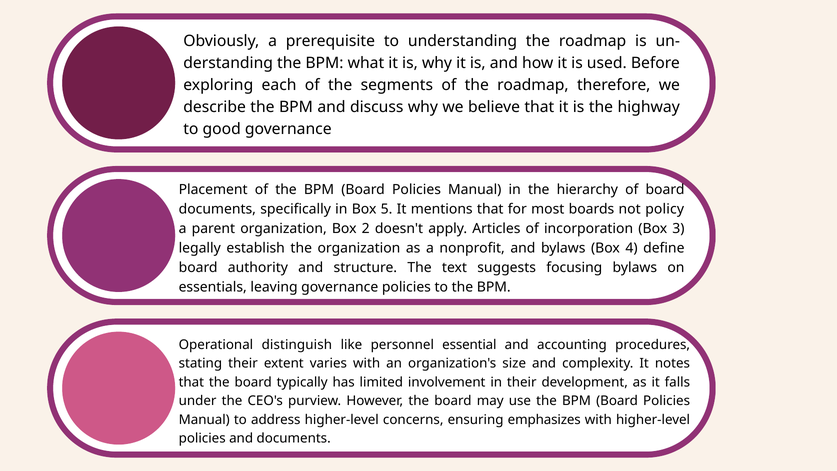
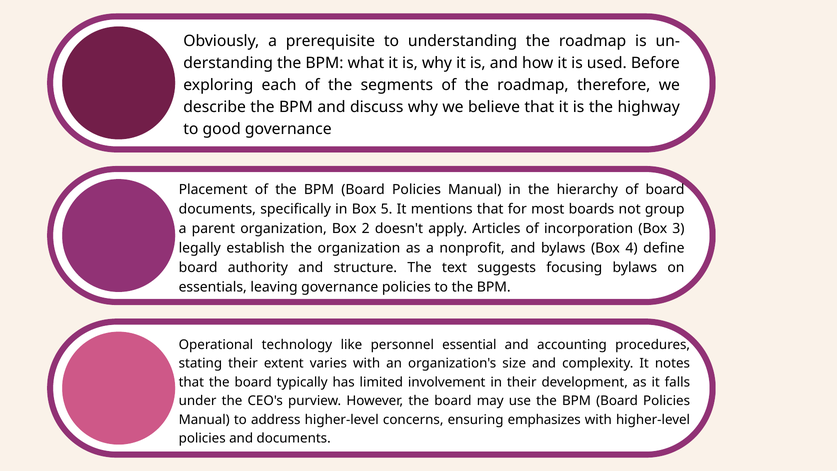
policy: policy -> group
distinguish: distinguish -> technology
